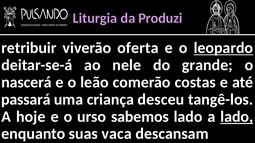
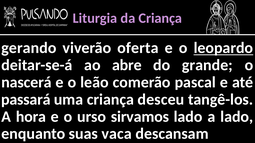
da Produzi: Produzi -> Criança
retribuir: retribuir -> gerando
nele: nele -> abre
costas: costas -> pascal
hoje: hoje -> hora
sabemos: sabemos -> sirvamos
lado at (237, 117) underline: present -> none
